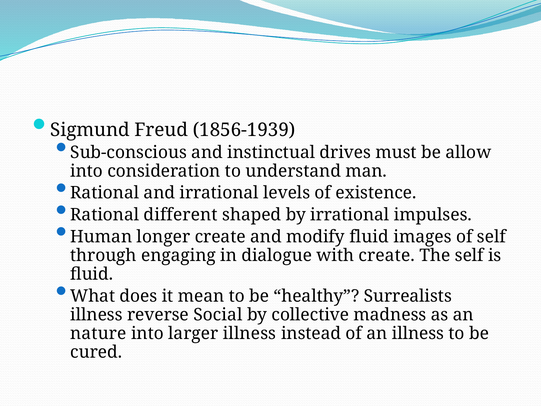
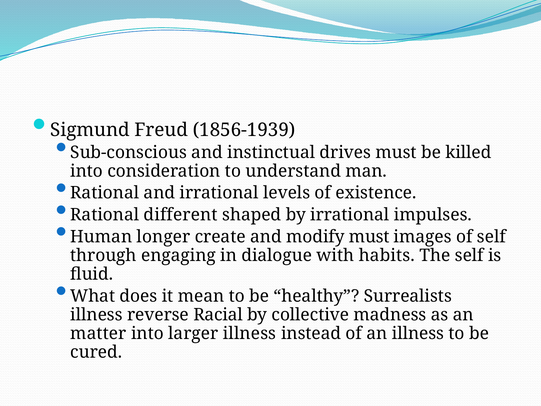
allow: allow -> killed
modify fluid: fluid -> must
with create: create -> habits
Social: Social -> Racial
nature: nature -> matter
